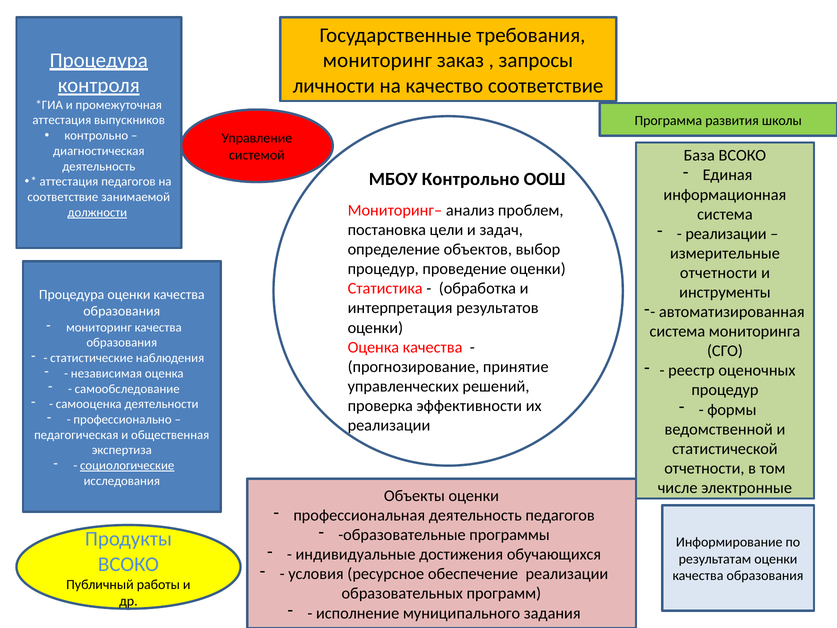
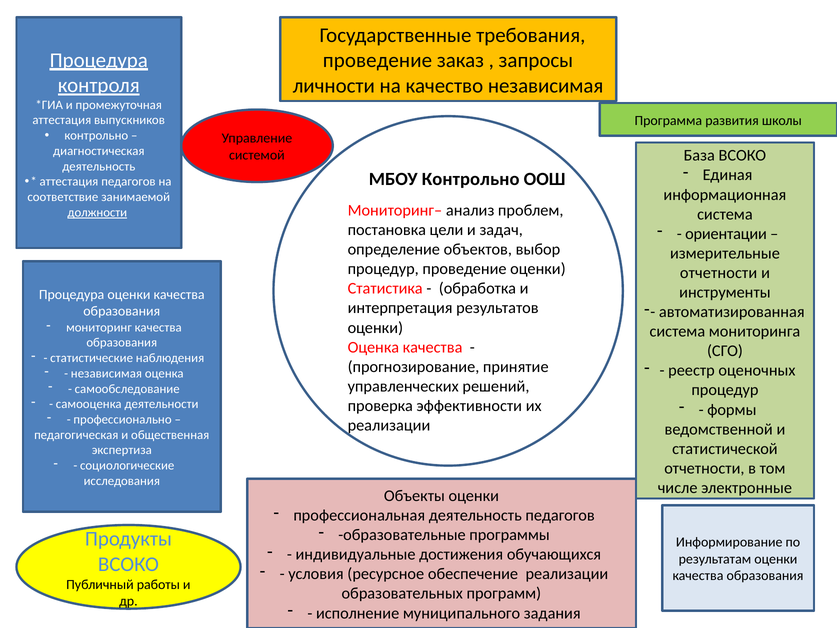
мониторинг at (377, 61): мониторинг -> проведение
соответствие at (546, 86): соответствие -> независимая
реализации at (726, 234): реализации -> ориентации
социологические underline: present -> none
